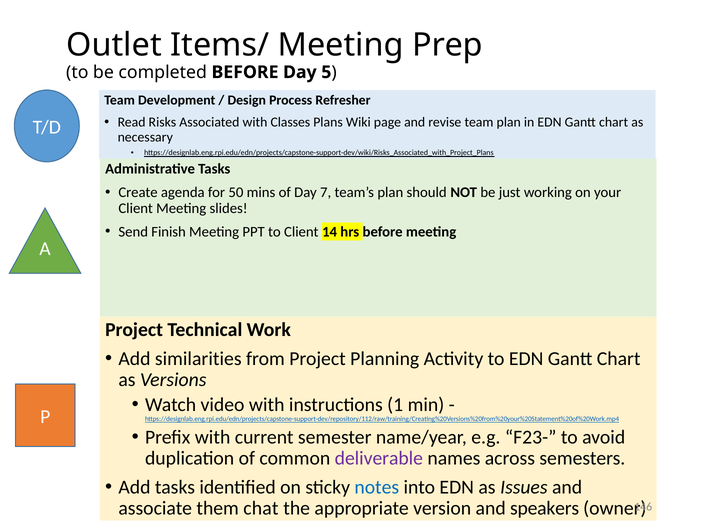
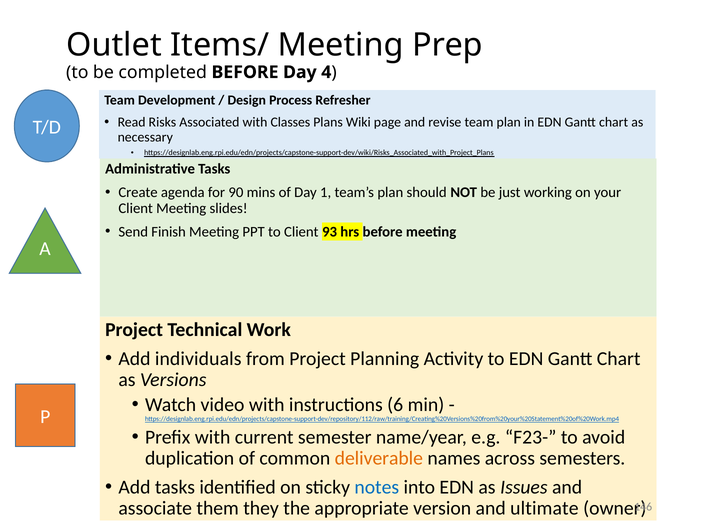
5: 5 -> 4
50: 50 -> 90
7: 7 -> 1
14: 14 -> 93
similarities: similarities -> individuals
1: 1 -> 6
deliverable colour: purple -> orange
chat: chat -> they
speakers: speakers -> ultimate
